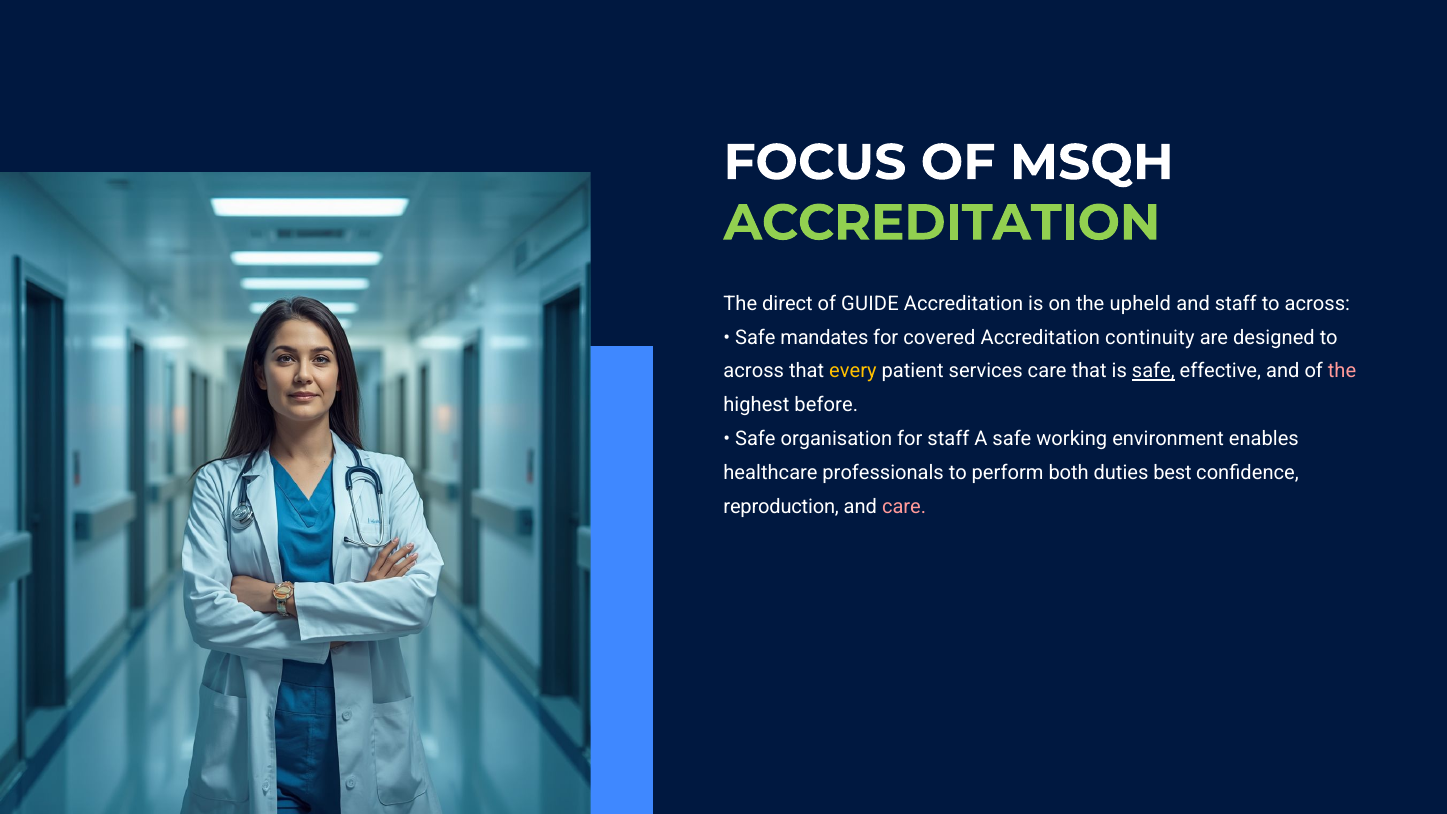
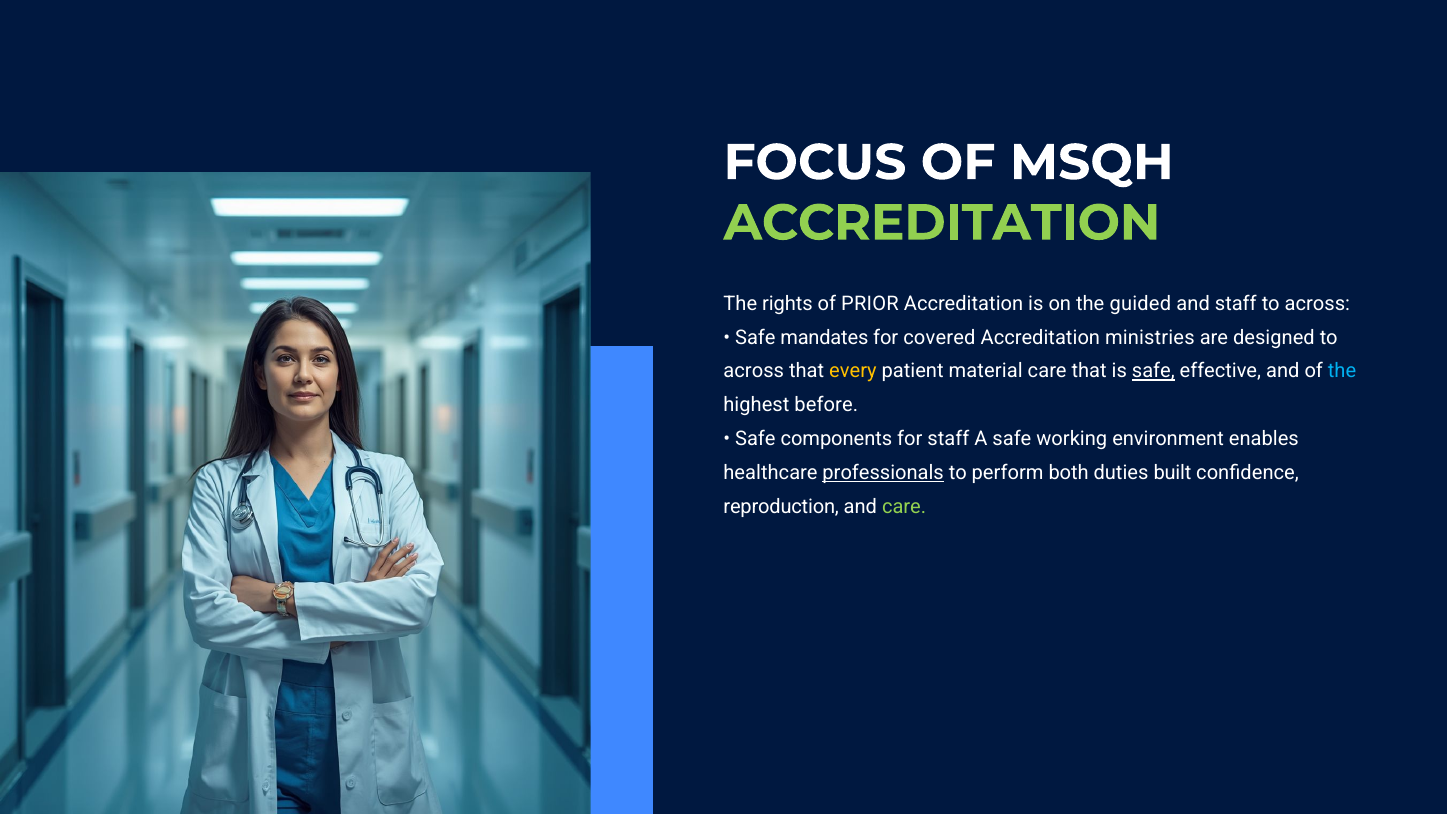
direct: direct -> rights
GUIDE: GUIDE -> PRIOR
upheld: upheld -> guided
continuity: continuity -> ministries
services: services -> material
the at (1342, 371) colour: pink -> light blue
organisation: organisation -> components
professionals underline: none -> present
best: best -> built
care at (904, 506) colour: pink -> light green
